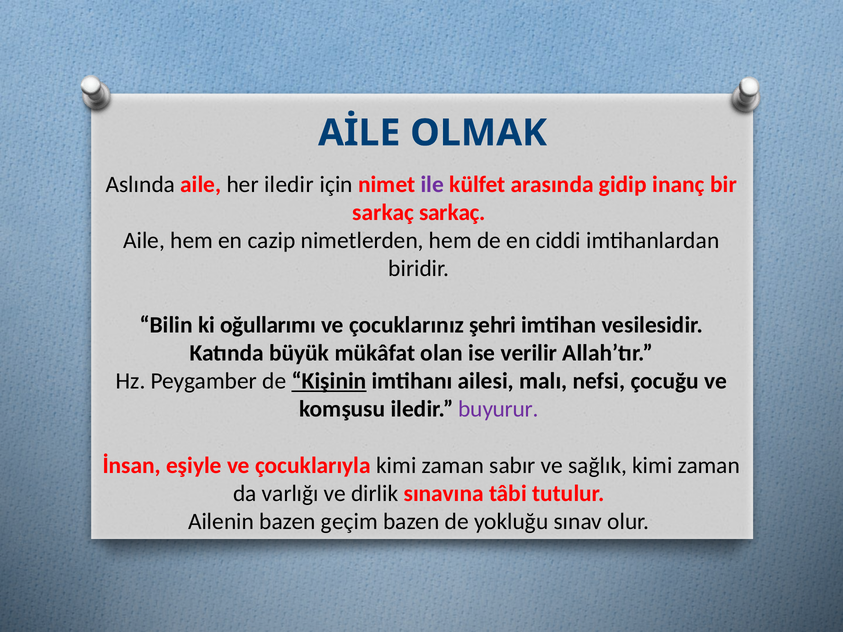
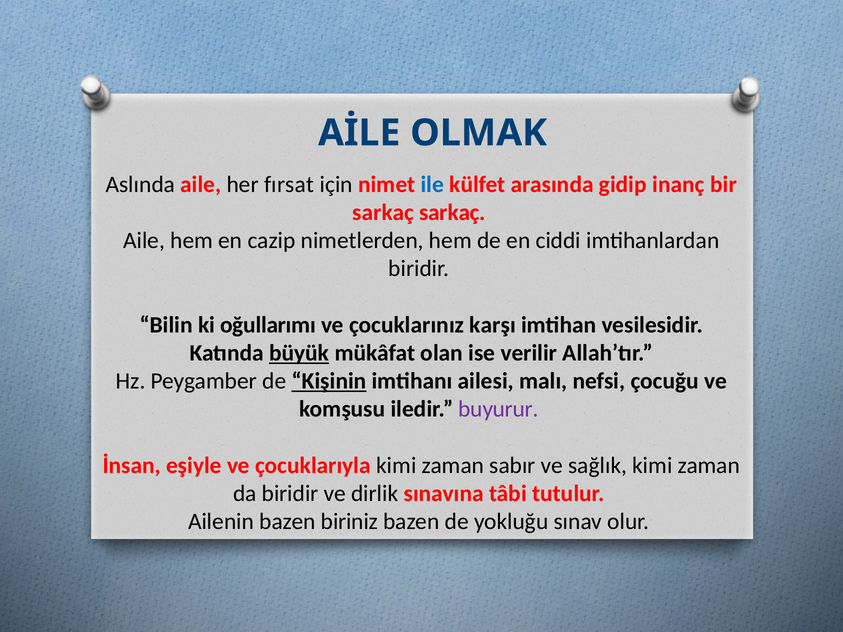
her iledir: iledir -> fırsat
ile colour: purple -> blue
şehri: şehri -> karşı
büyük underline: none -> present
da varlığı: varlığı -> biridir
geçim: geçim -> biriniz
